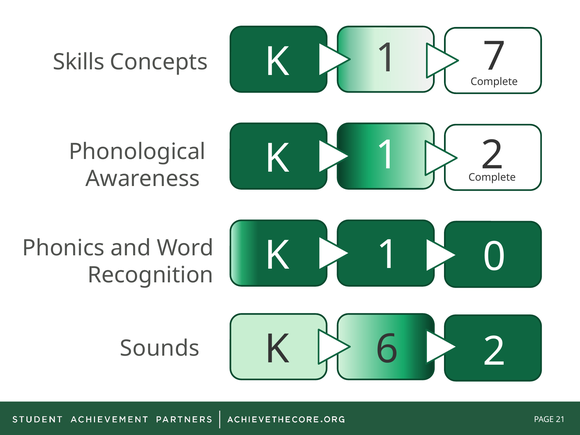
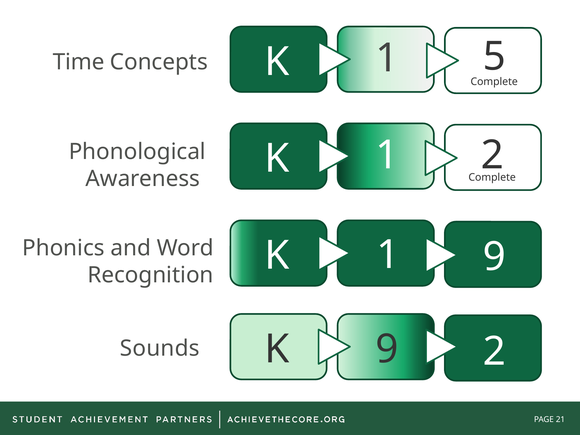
7: 7 -> 5
Skills: Skills -> Time
1 0: 0 -> 9
K 6: 6 -> 9
